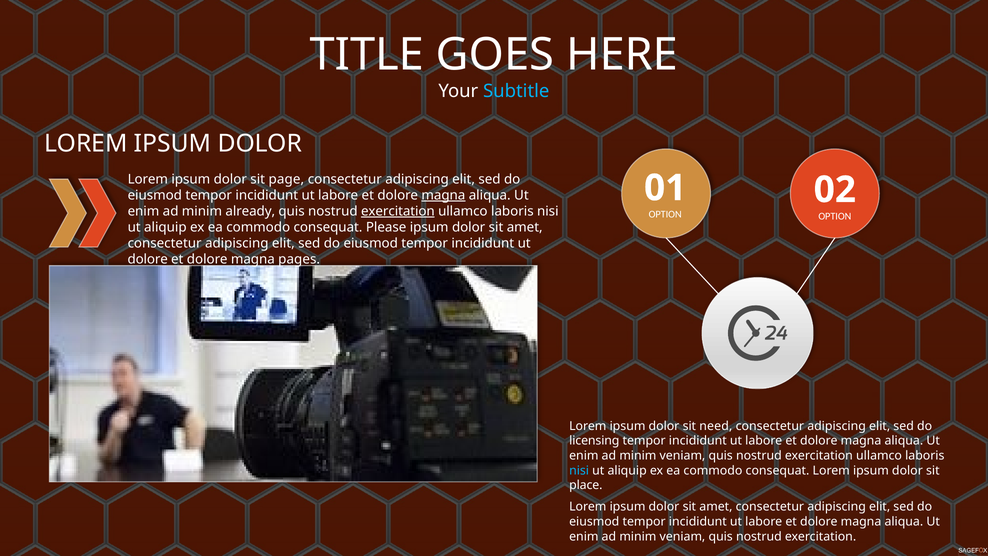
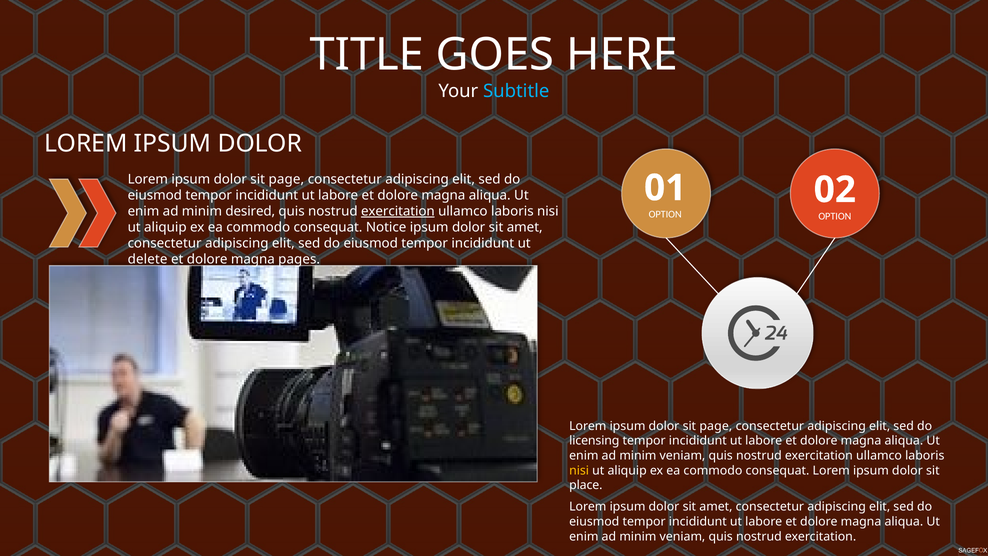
magna at (443, 195) underline: present -> none
already: already -> desired
Please: Please -> Notice
dolore at (148, 259): dolore -> delete
need at (716, 426): need -> page
nisi at (579, 470) colour: light blue -> yellow
